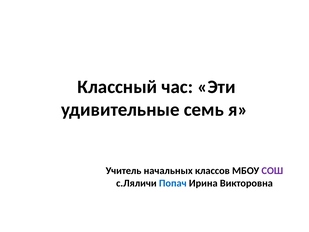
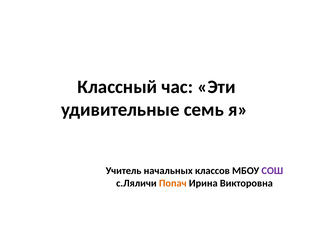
Попач colour: blue -> orange
